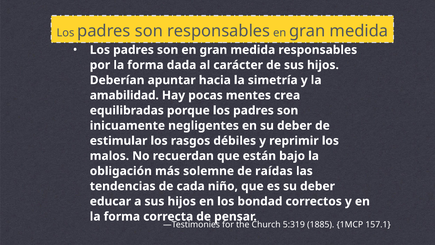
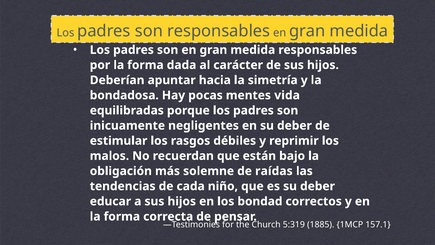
amabilidad: amabilidad -> bondadosa
crea: crea -> vida
